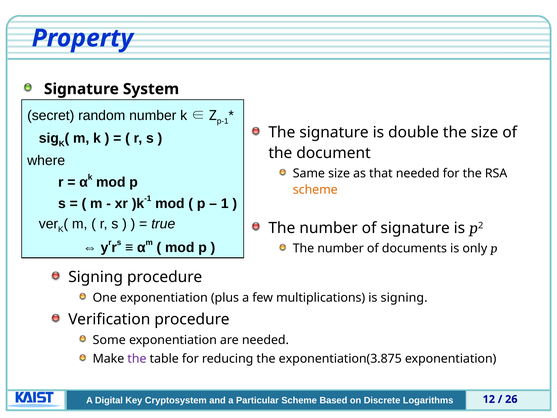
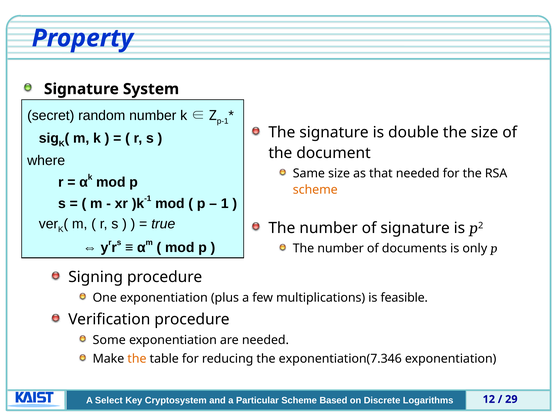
is signing: signing -> feasible
the at (137, 359) colour: purple -> orange
exponentiation(3.875: exponentiation(3.875 -> exponentiation(7.346
Digital: Digital -> Select
26: 26 -> 29
